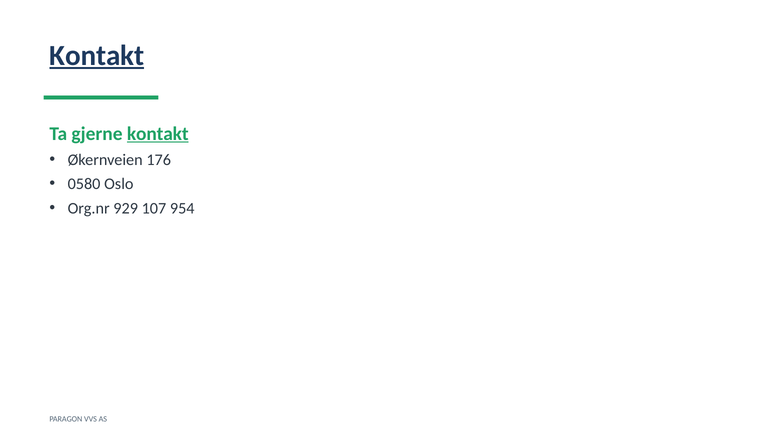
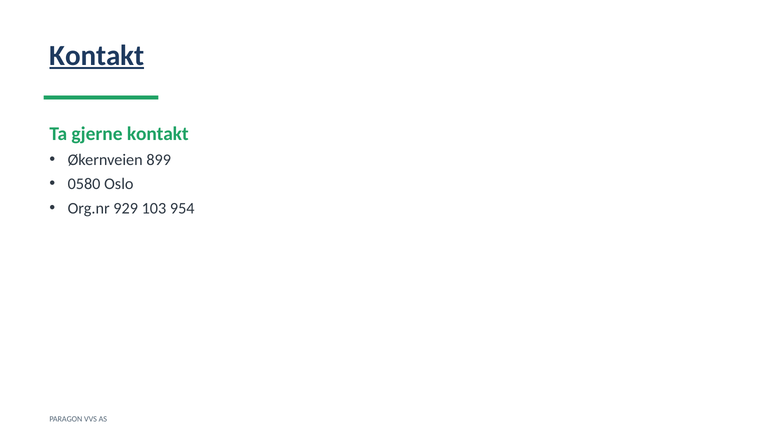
kontakt at (158, 134) underline: present -> none
176: 176 -> 899
107: 107 -> 103
